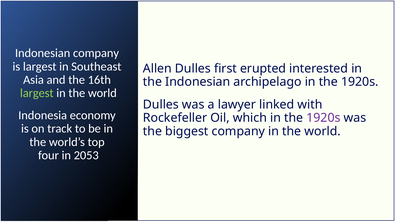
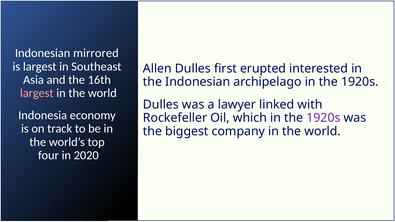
Indonesian company: company -> mirrored
largest at (37, 93) colour: light green -> pink
2053: 2053 -> 2020
